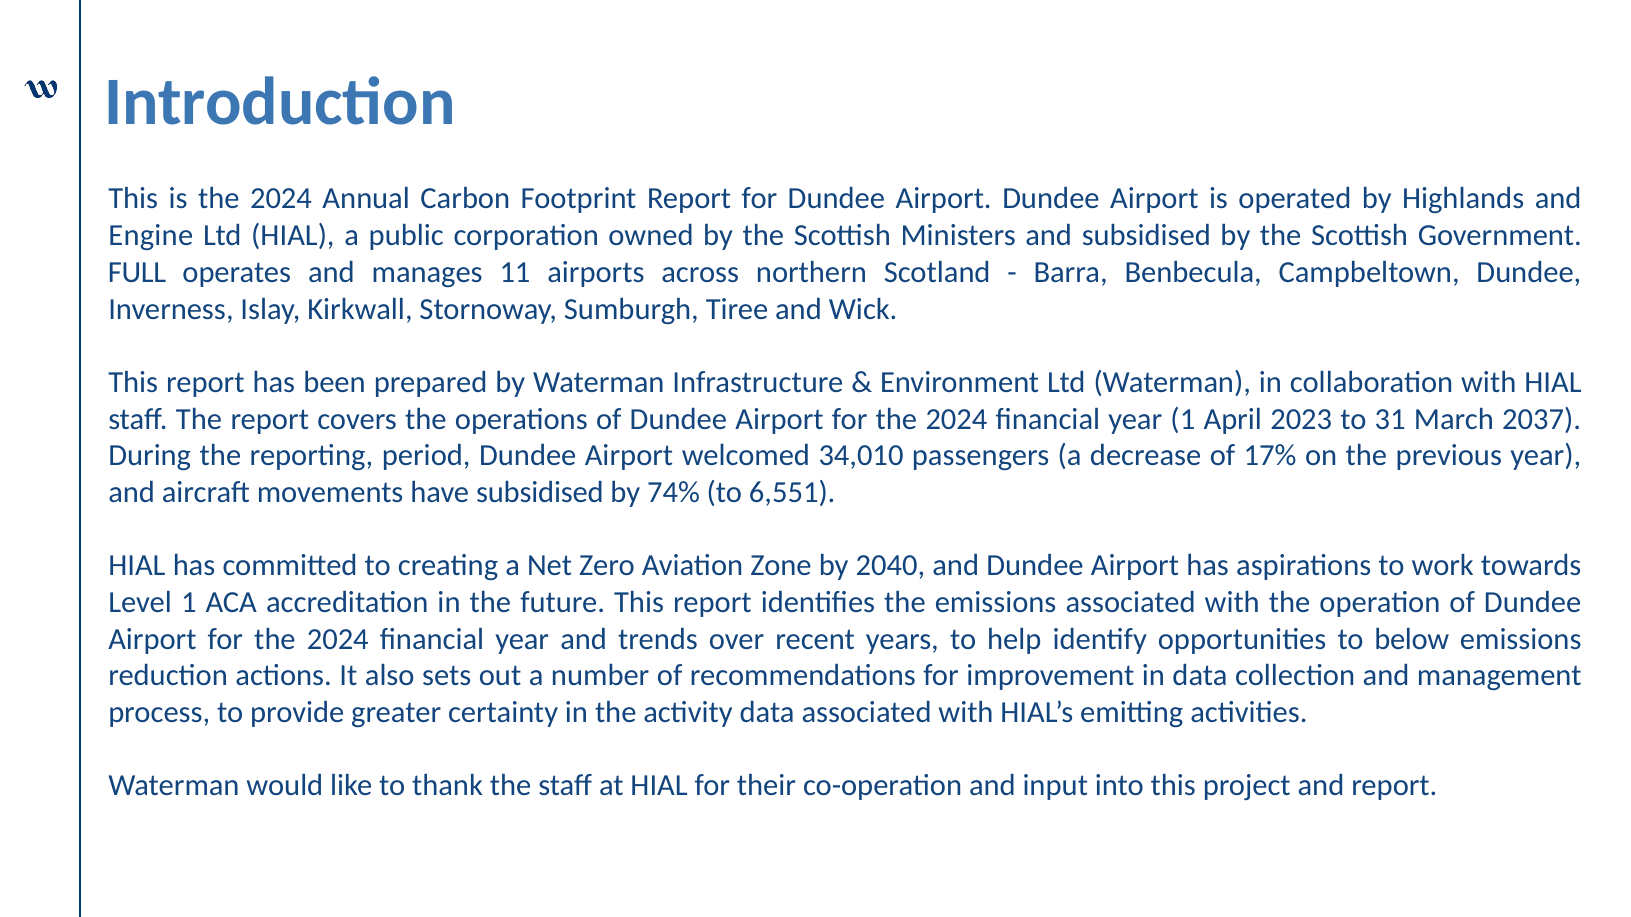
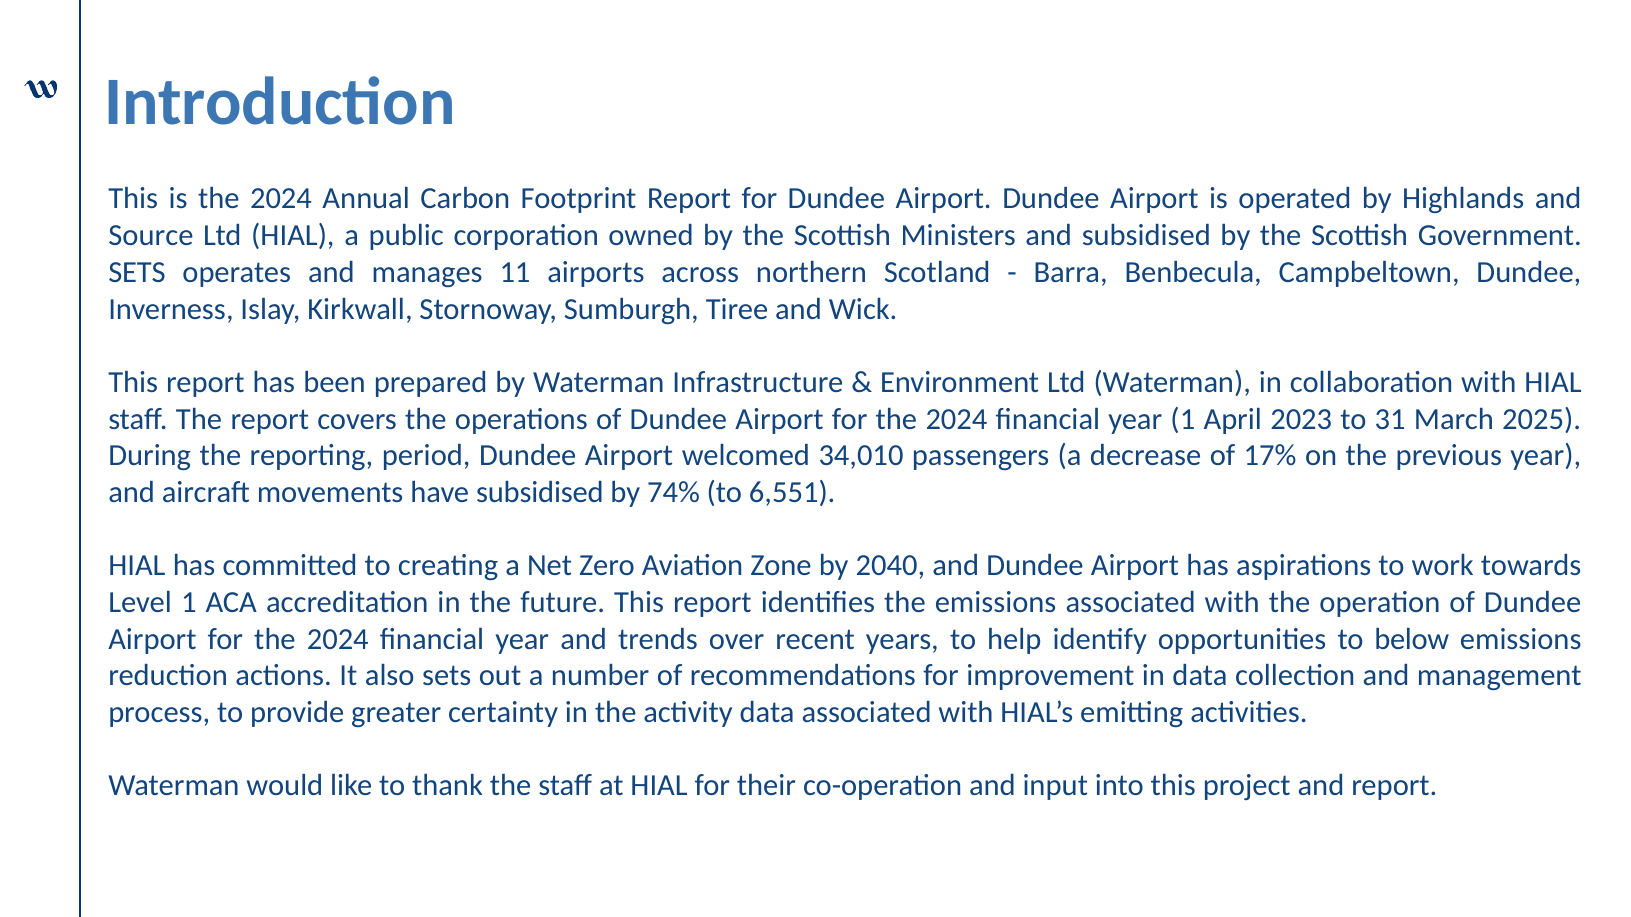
Engine: Engine -> Source
FULL at (137, 272): FULL -> SETS
2037: 2037 -> 2025
